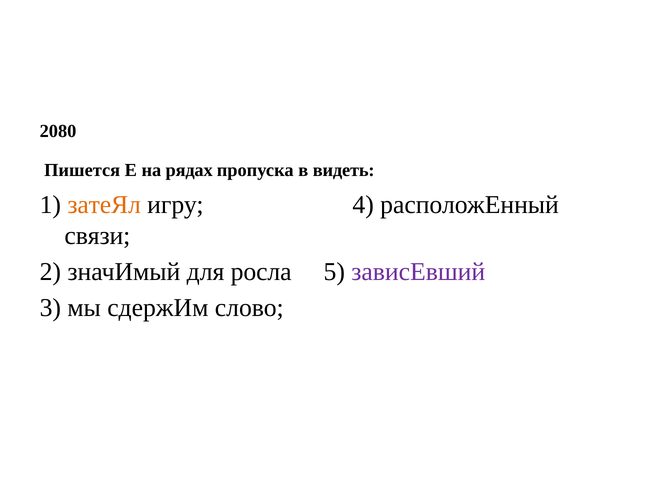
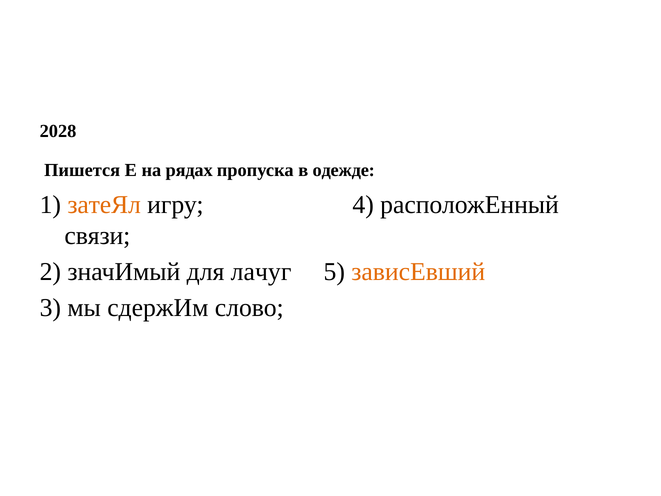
2080: 2080 -> 2028
видеть: видеть -> одежде
росла: росла -> лачуг
зависЕвший colour: purple -> orange
